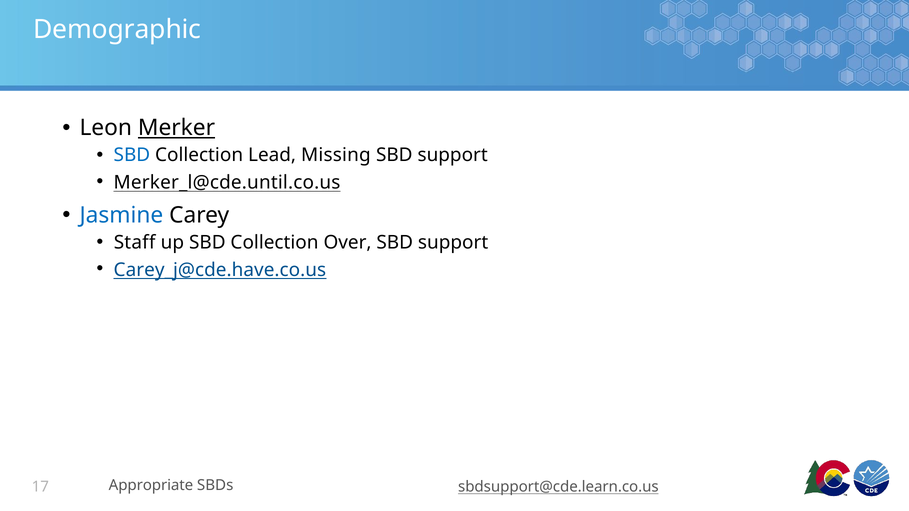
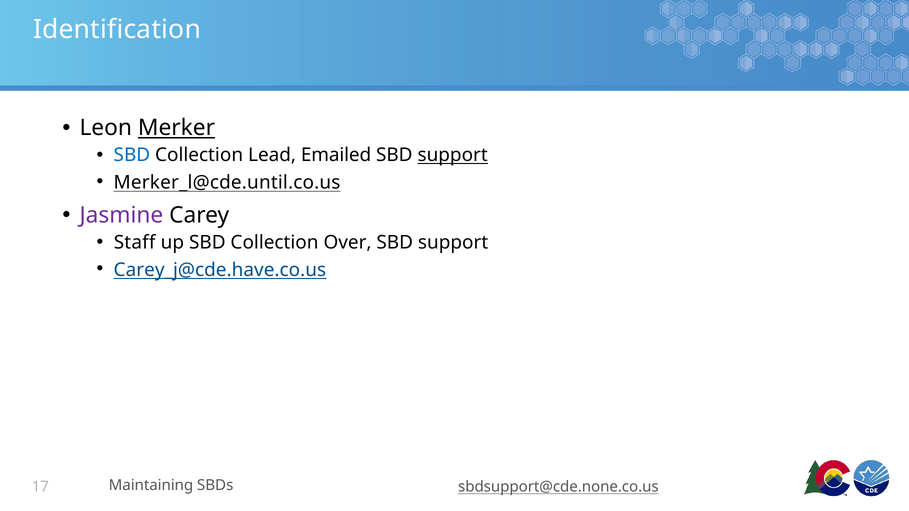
Demographic: Demographic -> Identification
Missing: Missing -> Emailed
support at (453, 155) underline: none -> present
Jasmine colour: blue -> purple
Appropriate: Appropriate -> Maintaining
sbdsupport@cde.learn.co.us: sbdsupport@cde.learn.co.us -> sbdsupport@cde.none.co.us
